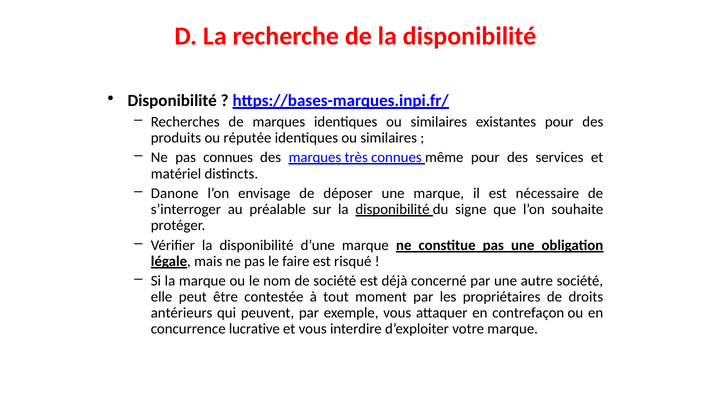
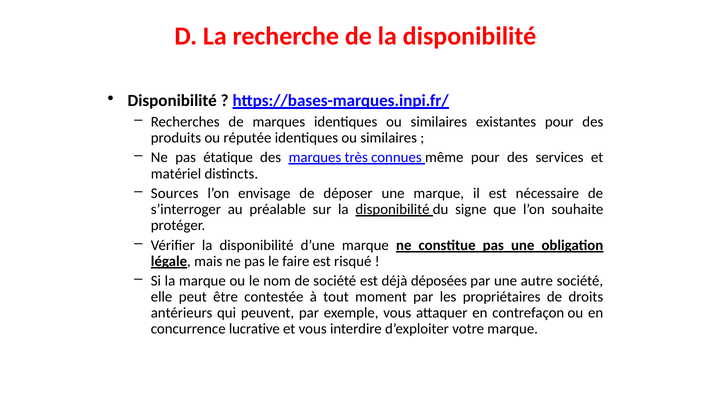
pas connues: connues -> étatique
Danone: Danone -> Sources
concerné: concerné -> déposées
